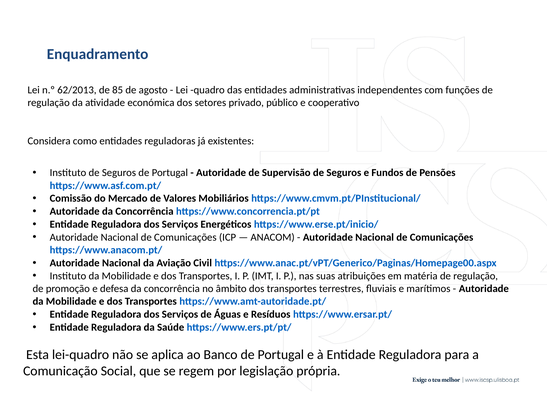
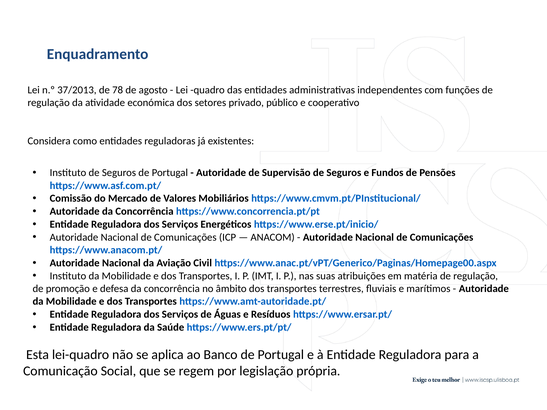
62/2013: 62/2013 -> 37/2013
85: 85 -> 78
